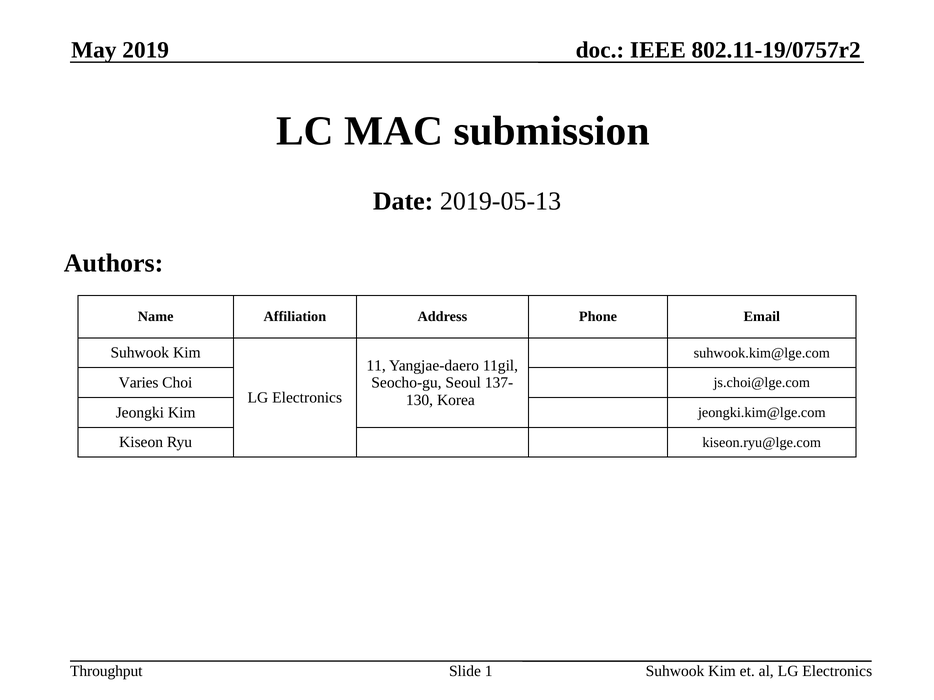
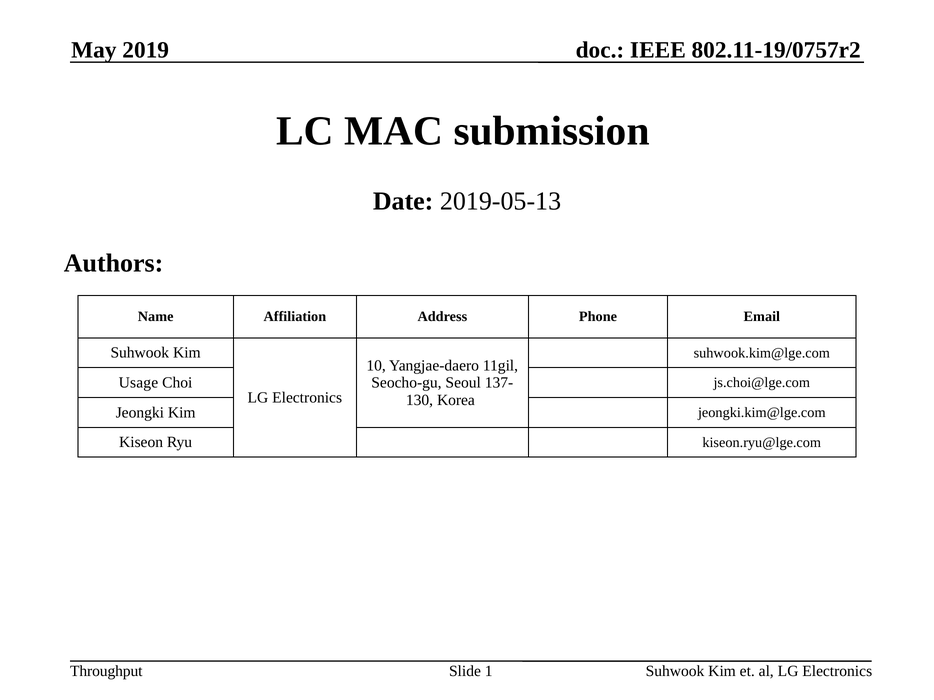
11: 11 -> 10
Varies: Varies -> Usage
